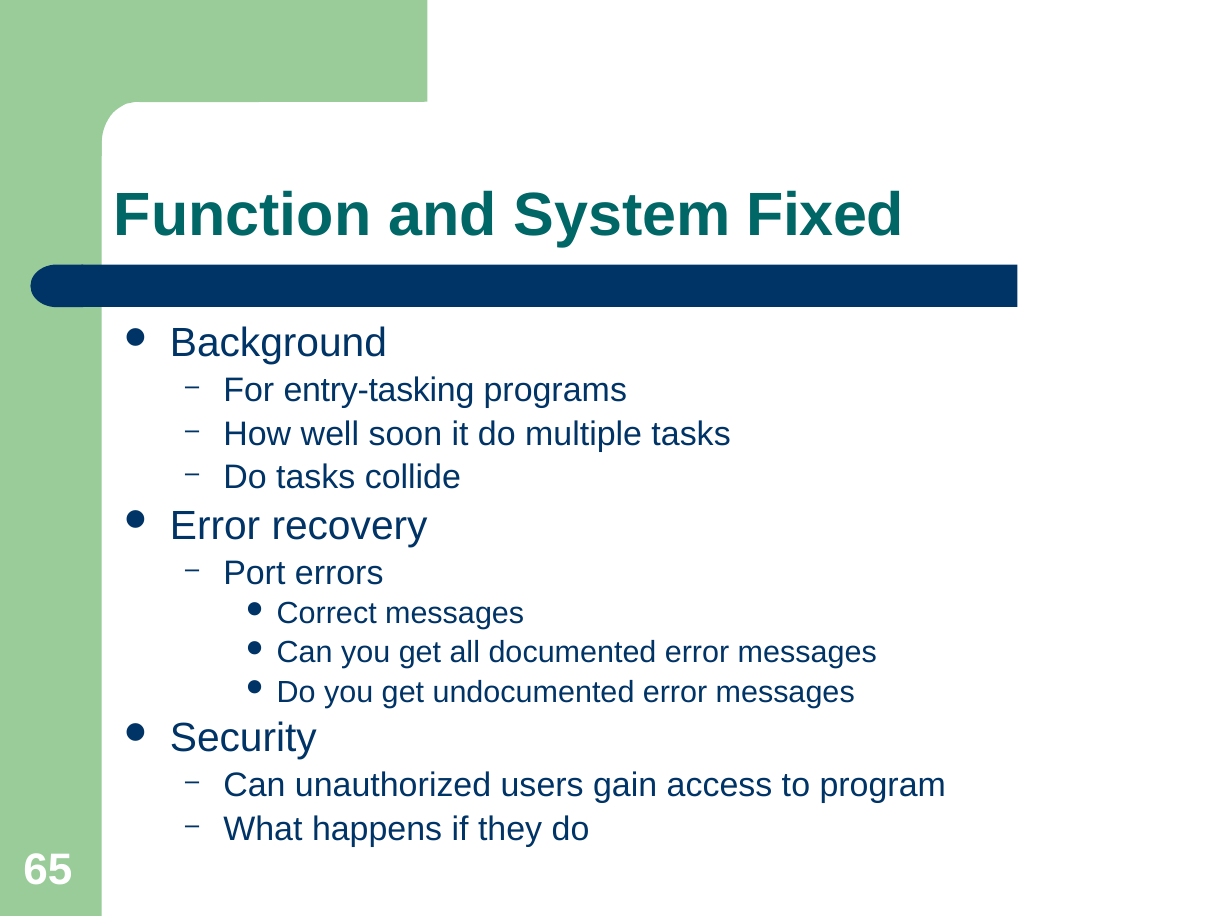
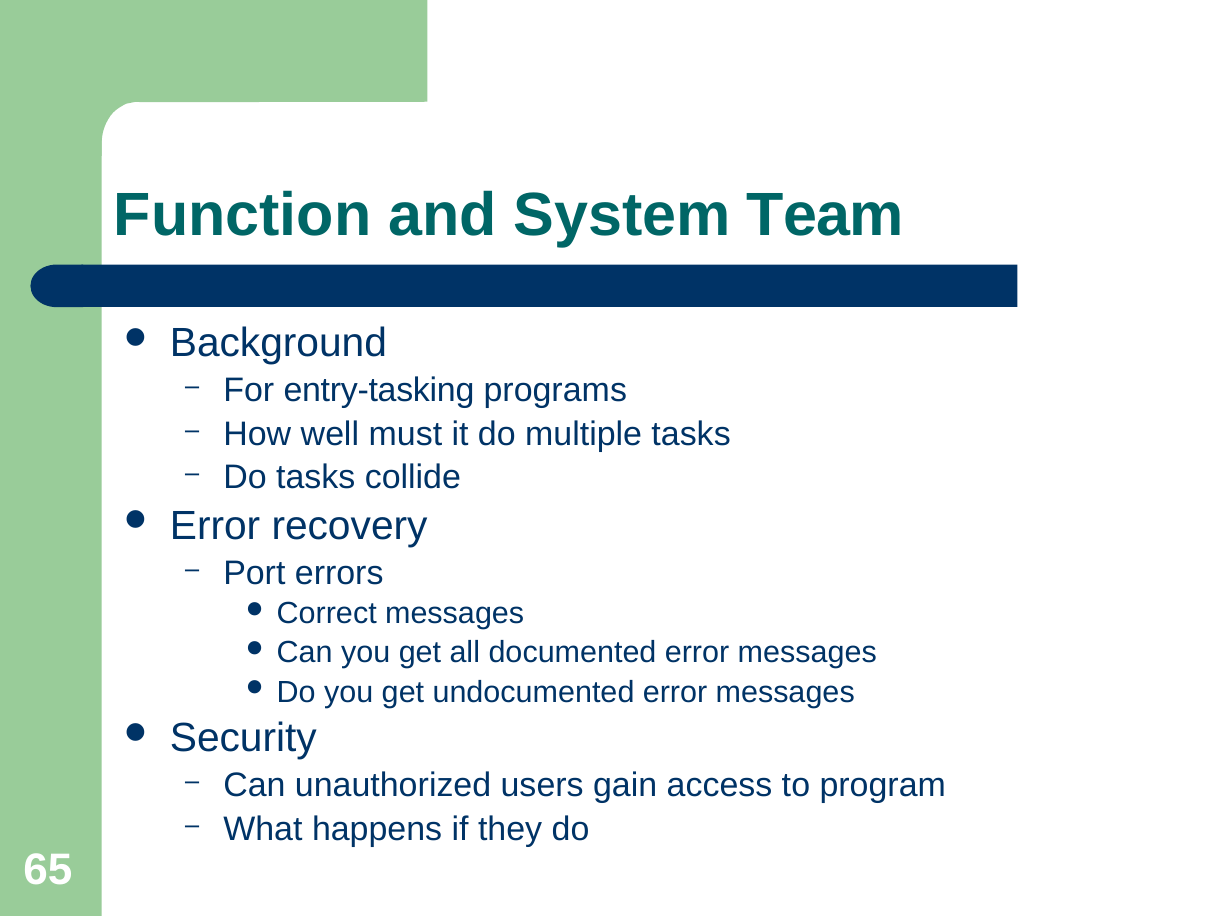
Fixed: Fixed -> Team
soon: soon -> must
